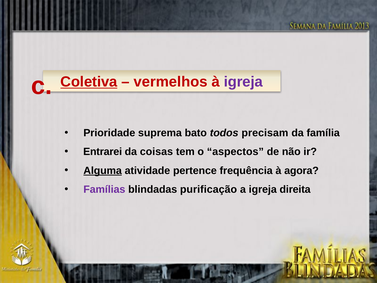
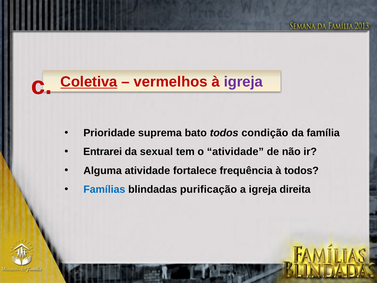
precisam: precisam -> condição
coisas: coisas -> sexual
o aspectos: aspectos -> atividade
Alguma underline: present -> none
pertence: pertence -> fortalece
à agora: agora -> todos
Famílias colour: purple -> blue
